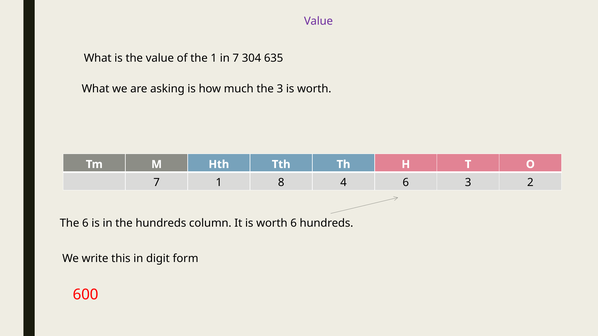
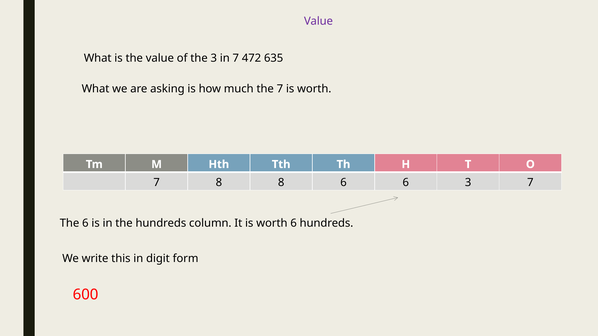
the 1: 1 -> 3
304: 304 -> 472
the 3: 3 -> 7
7 1: 1 -> 8
8 4: 4 -> 6
3 2: 2 -> 7
